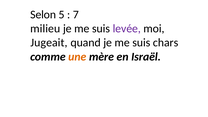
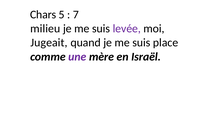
Selon: Selon -> Chars
chars: chars -> place
une colour: orange -> purple
